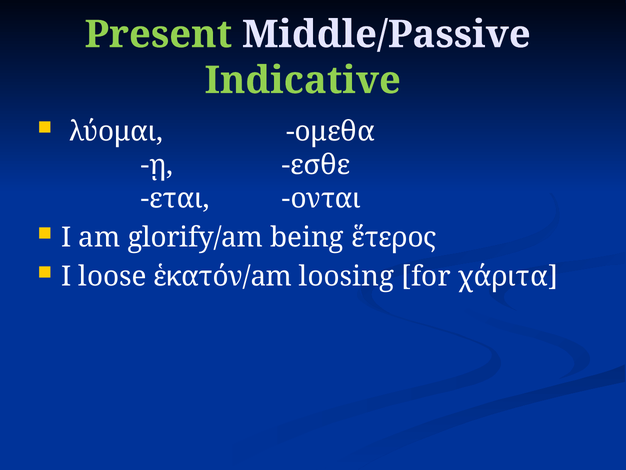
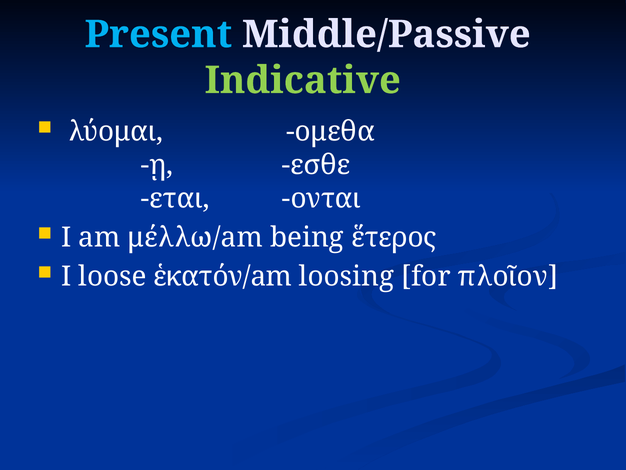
Present colour: light green -> light blue
glorify/am: glorify/am -> μέλλω/am
χάριτα: χάριτα -> πλοῖον
